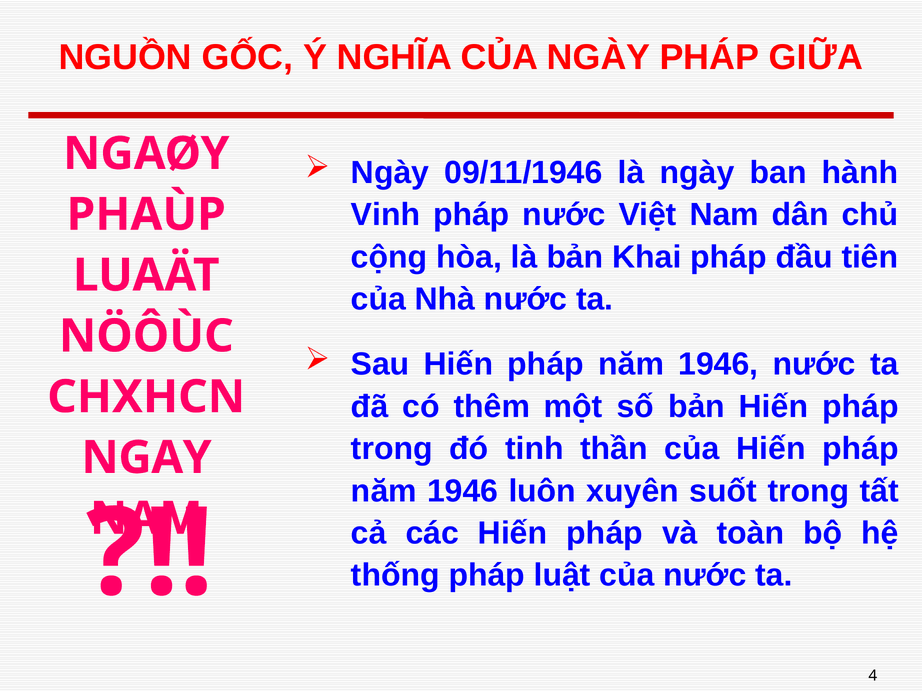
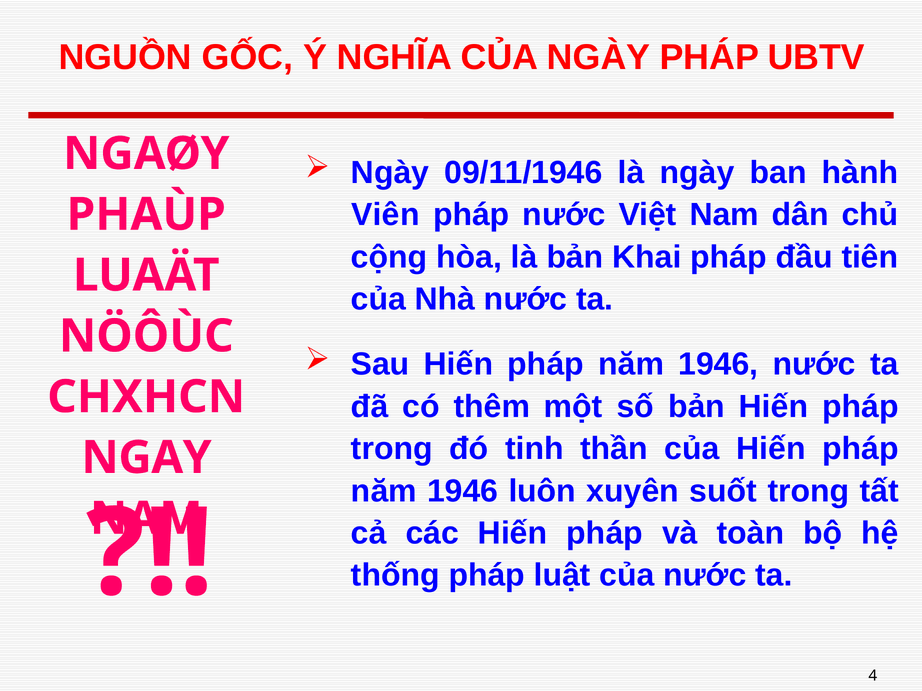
GIỮA: GIỮA -> UBTV
Vinh: Vinh -> Viên
